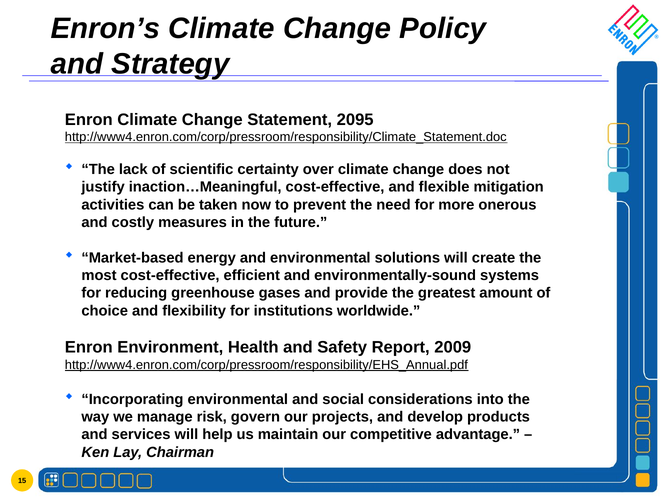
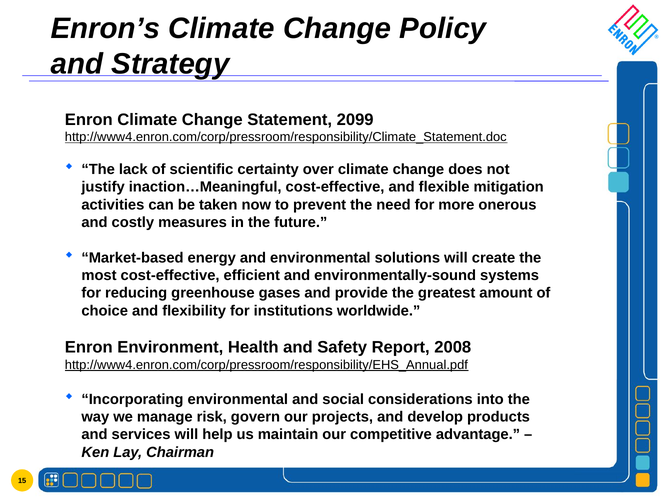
2095: 2095 -> 2099
2009: 2009 -> 2008
